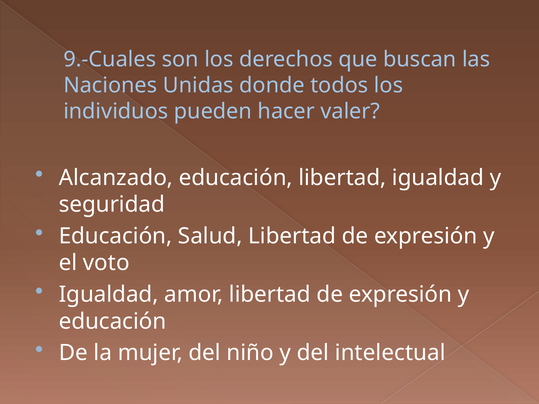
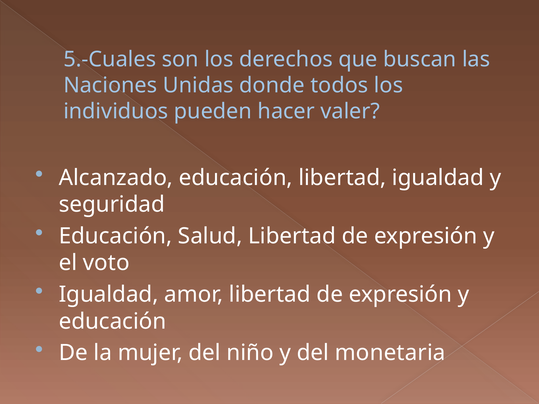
9.-Cuales: 9.-Cuales -> 5.-Cuales
intelectual: intelectual -> monetaria
